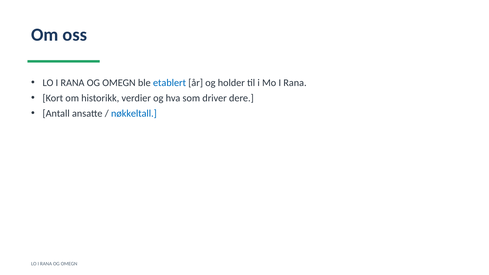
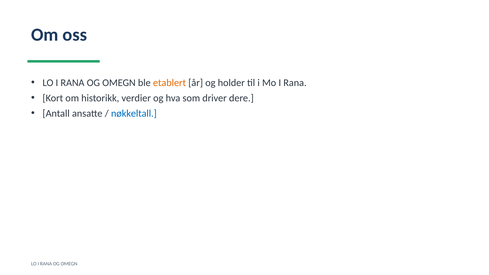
etablert colour: blue -> orange
